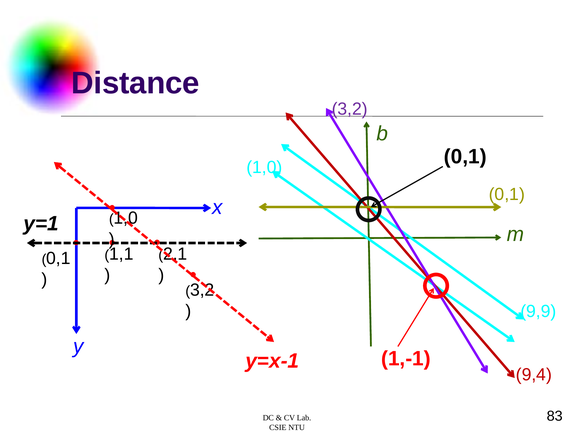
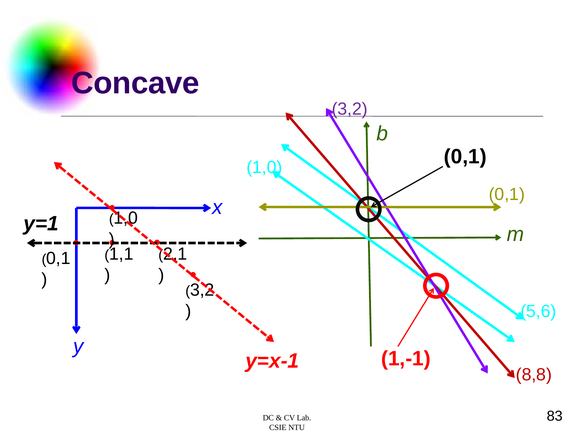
Distance: Distance -> Concave
9,9: 9,9 -> 5,6
9,4: 9,4 -> 8,8
